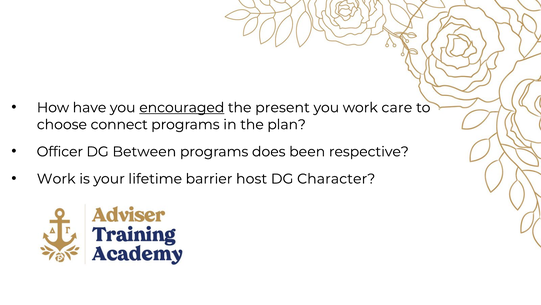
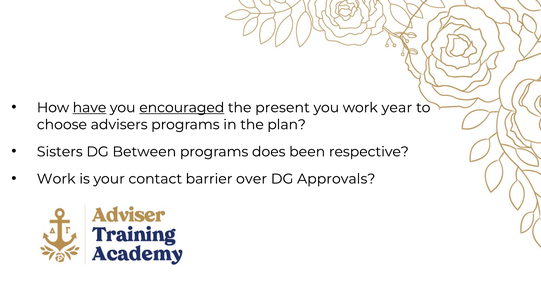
have underline: none -> present
care: care -> year
connect: connect -> advisers
Officer: Officer -> Sisters
lifetime: lifetime -> contact
host: host -> over
Character: Character -> Approvals
